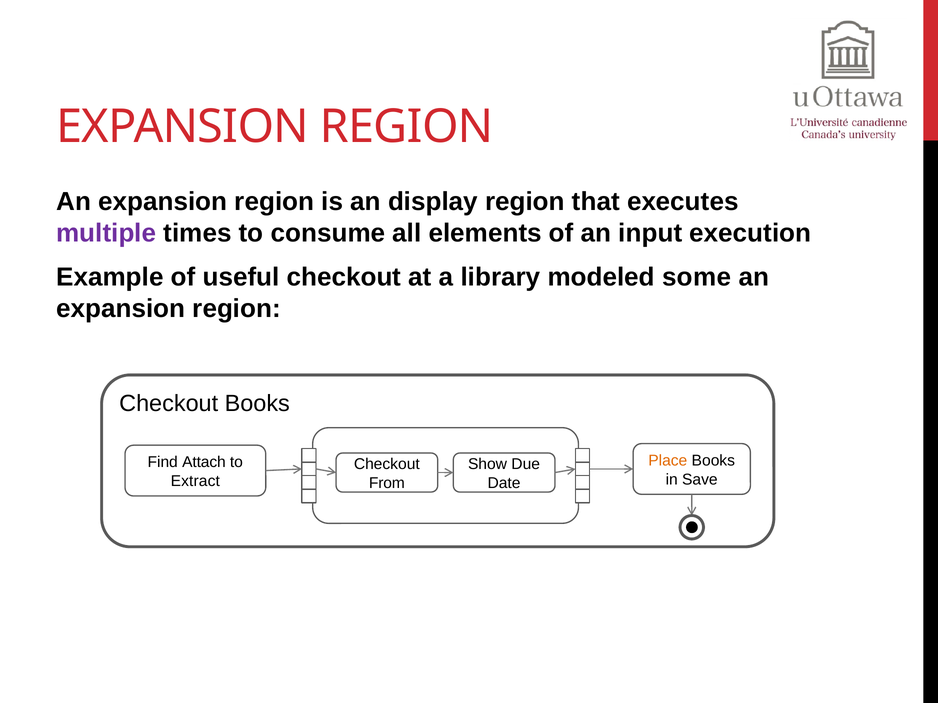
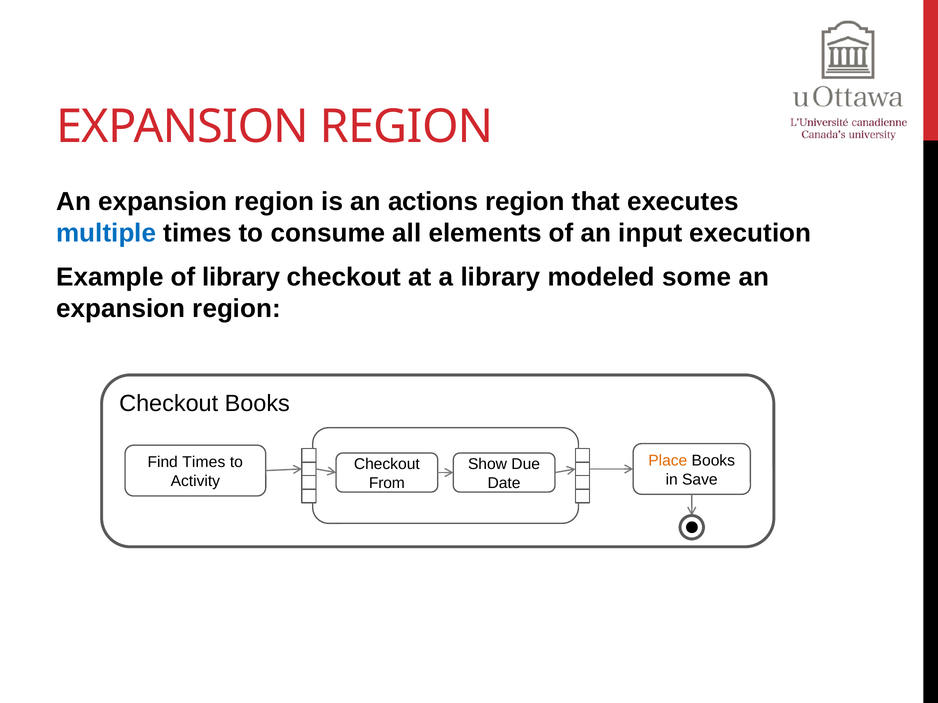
display: display -> actions
multiple colour: purple -> blue
of useful: useful -> library
Find Attach: Attach -> Times
Extract: Extract -> Activity
